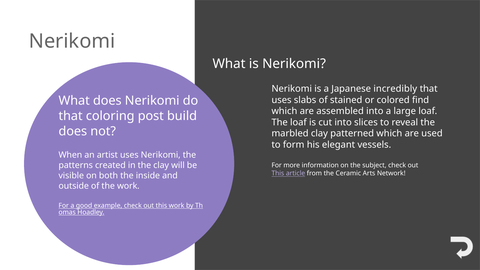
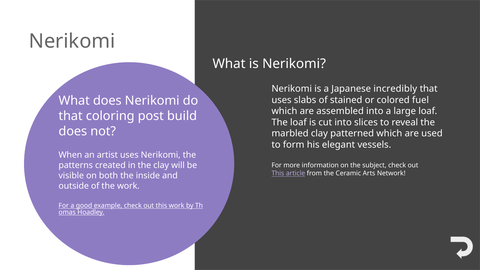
find: find -> fuel
